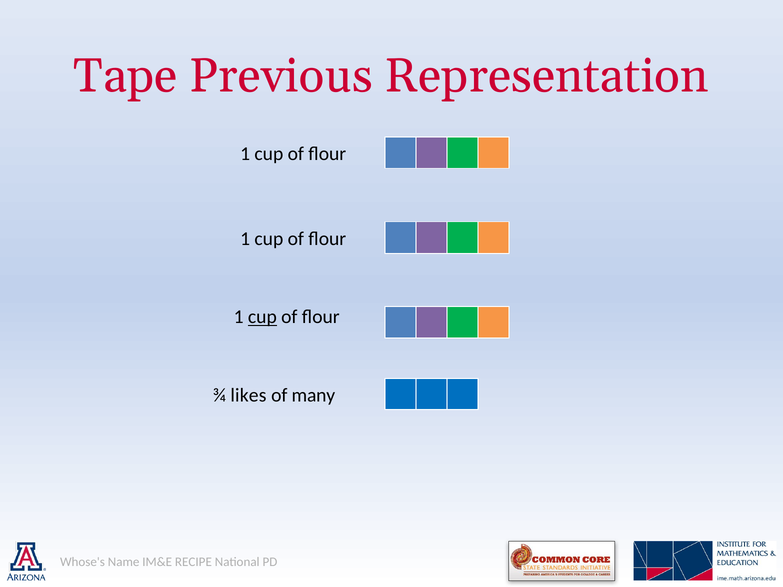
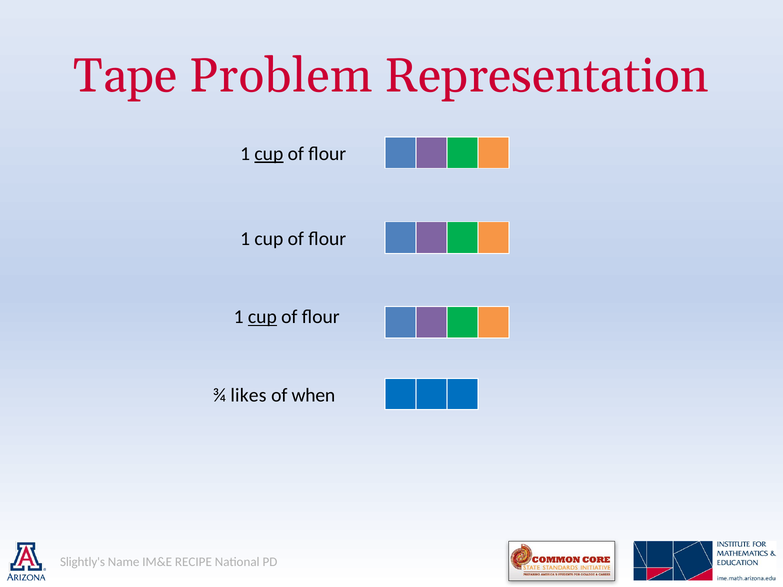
Previous: Previous -> Problem
cup at (269, 154) underline: none -> present
many: many -> when
Whose's: Whose's -> Slightly's
